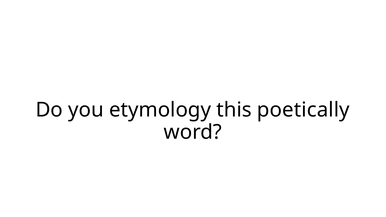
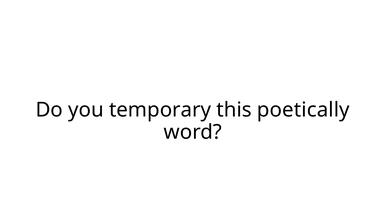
etymology: etymology -> temporary
